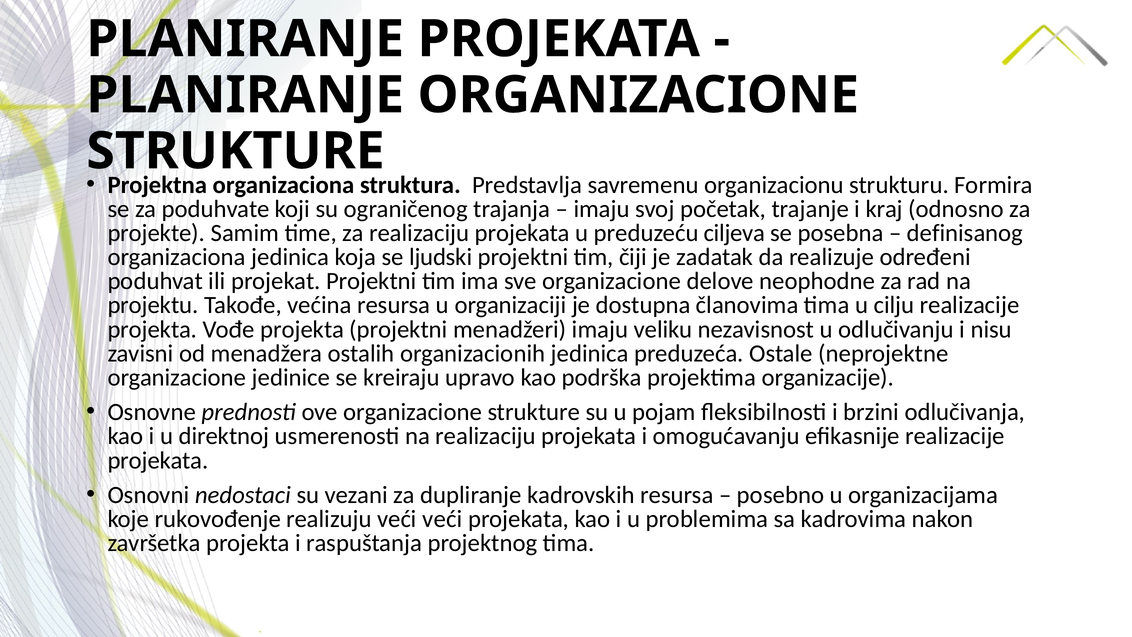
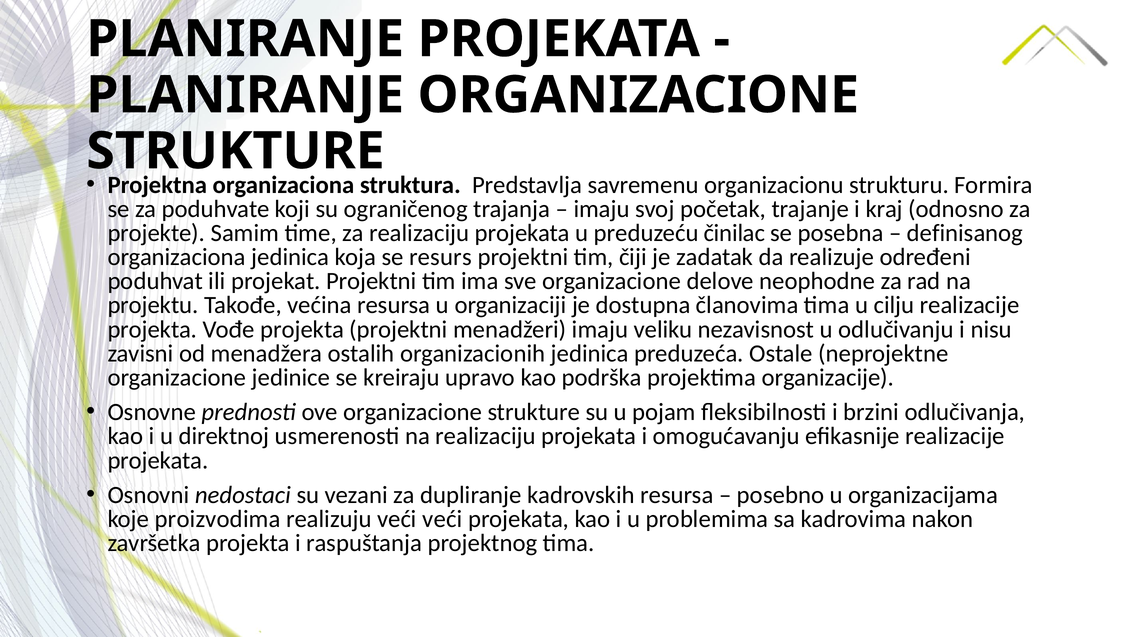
ciljeva: ciljeva -> činilac
ljudski: ljudski -> resurs
rukovođenje: rukovođenje -> proizvodima
